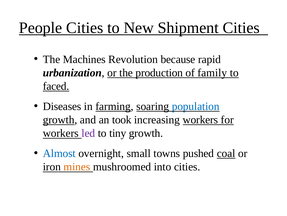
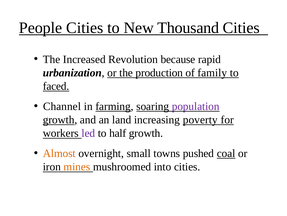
Shipment: Shipment -> Thousand
Machines: Machines -> Increased
Diseases: Diseases -> Channel
population colour: blue -> purple
took: took -> land
increasing workers: workers -> poverty
tiny: tiny -> half
Almost colour: blue -> orange
